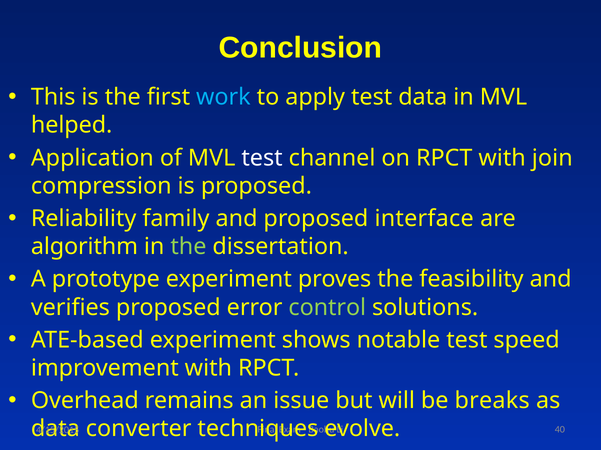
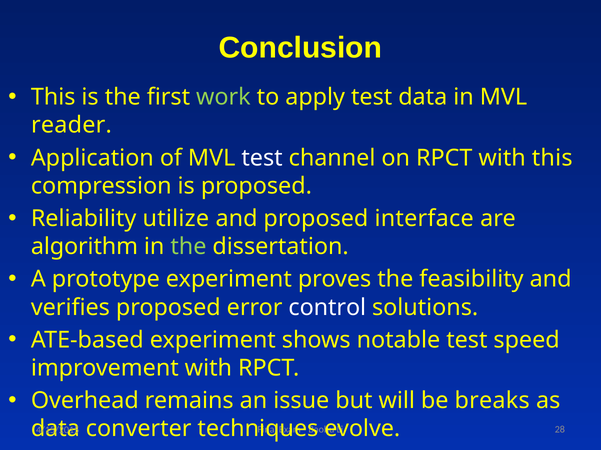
work colour: light blue -> light green
helped: helped -> reader
with join: join -> this
family: family -> utilize
control colour: light green -> white
40: 40 -> 28
